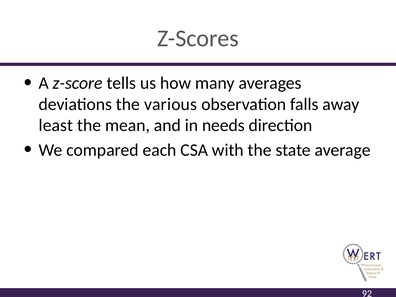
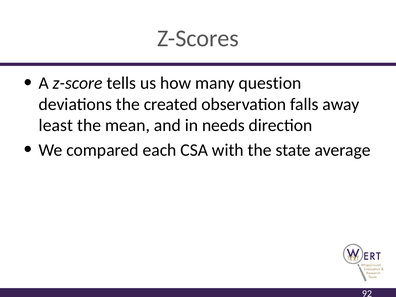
averages: averages -> question
various: various -> created
